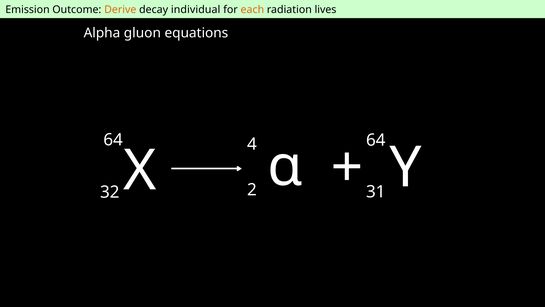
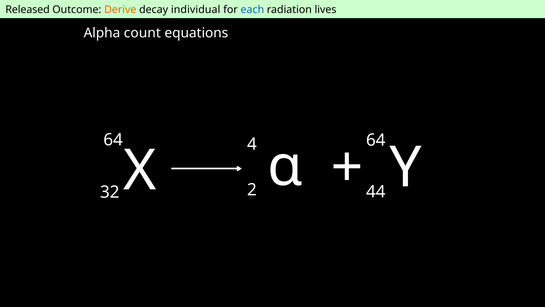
Emission: Emission -> Released
each colour: orange -> blue
gluon: gluon -> count
31: 31 -> 44
